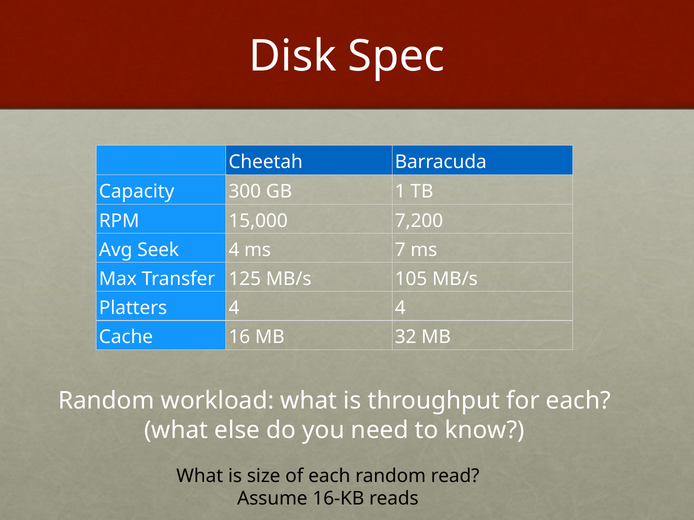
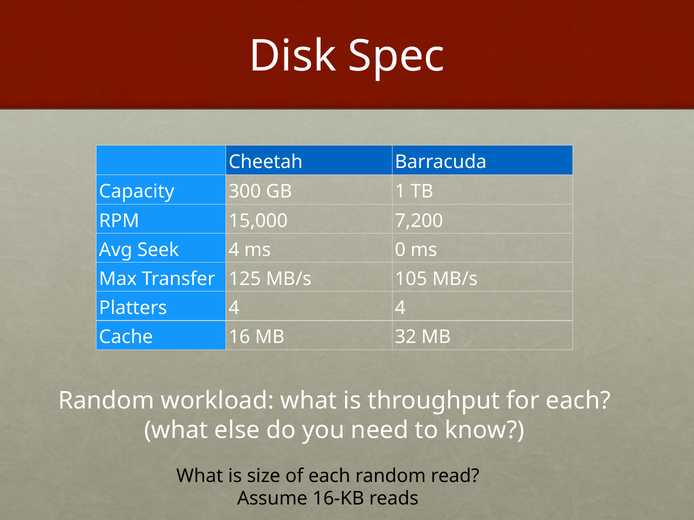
7: 7 -> 0
